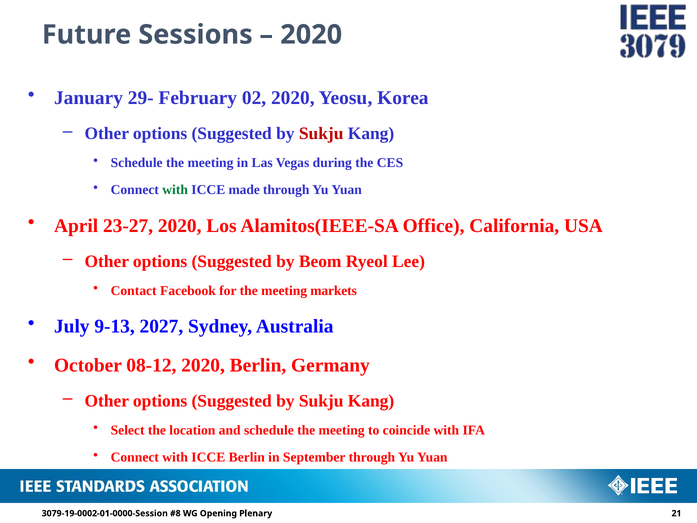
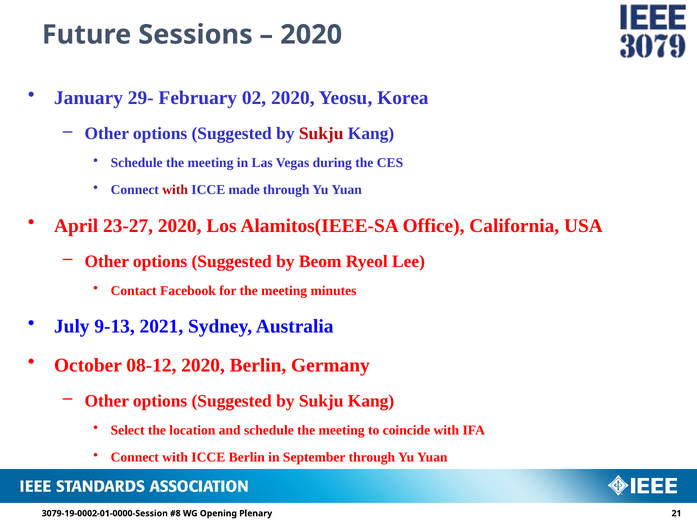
with at (175, 190) colour: green -> red
markets: markets -> minutes
2027: 2027 -> 2021
